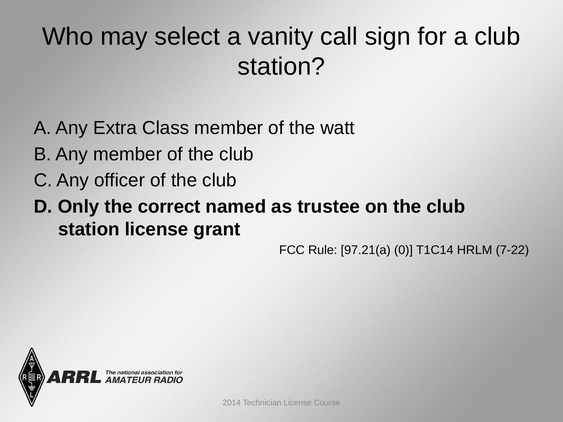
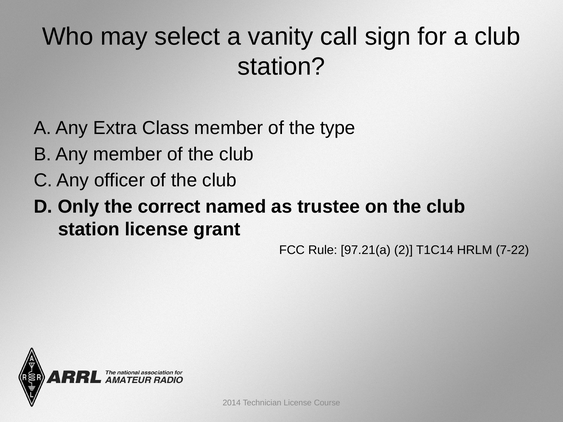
watt: watt -> type
0: 0 -> 2
